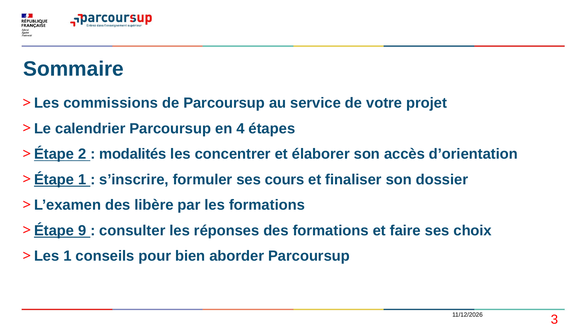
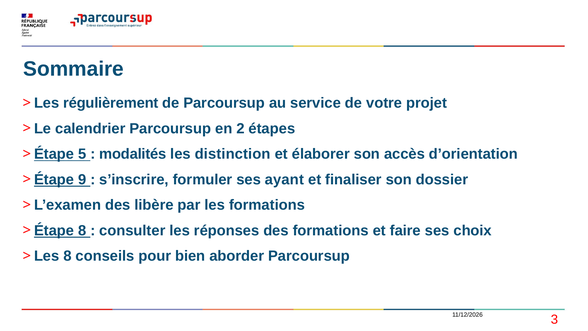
commissions: commissions -> régulièrement
4: 4 -> 2
2: 2 -> 5
concentrer: concentrer -> distinction
Étape 1: 1 -> 9
cours: cours -> ayant
Étape 9: 9 -> 8
Les 1: 1 -> 8
